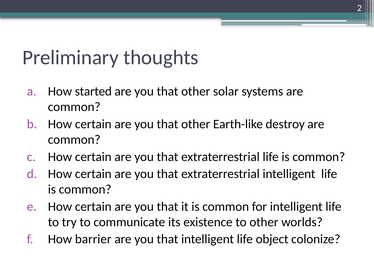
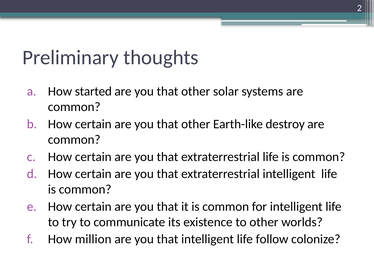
barrier: barrier -> million
object: object -> follow
